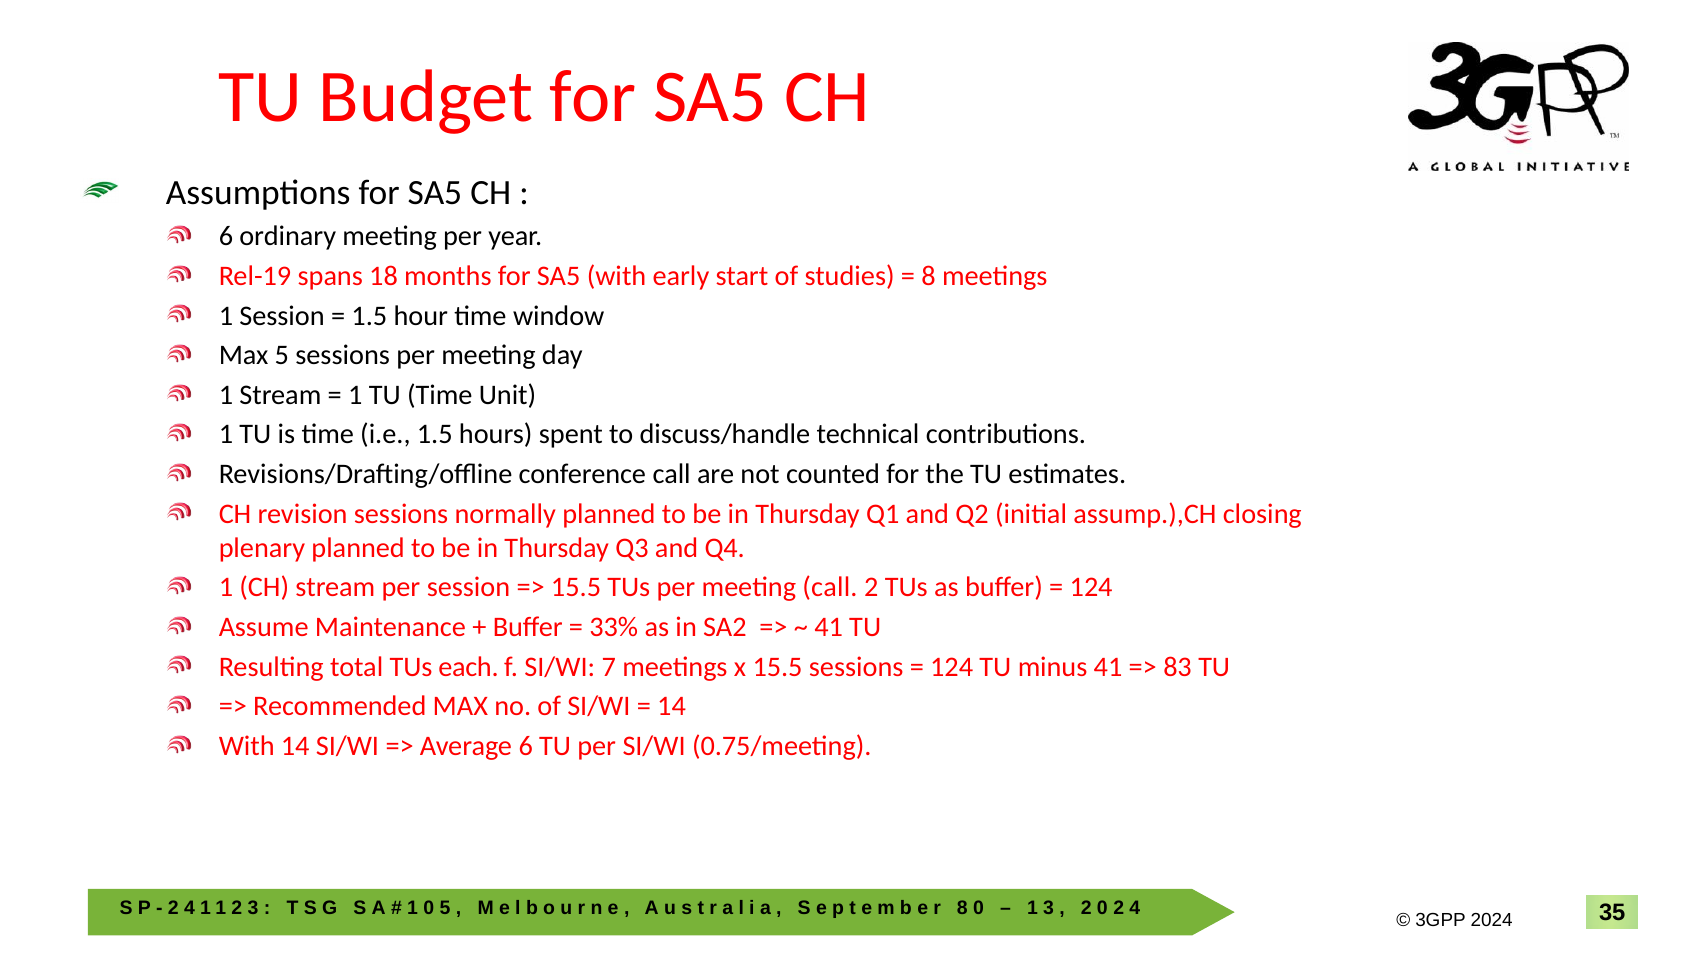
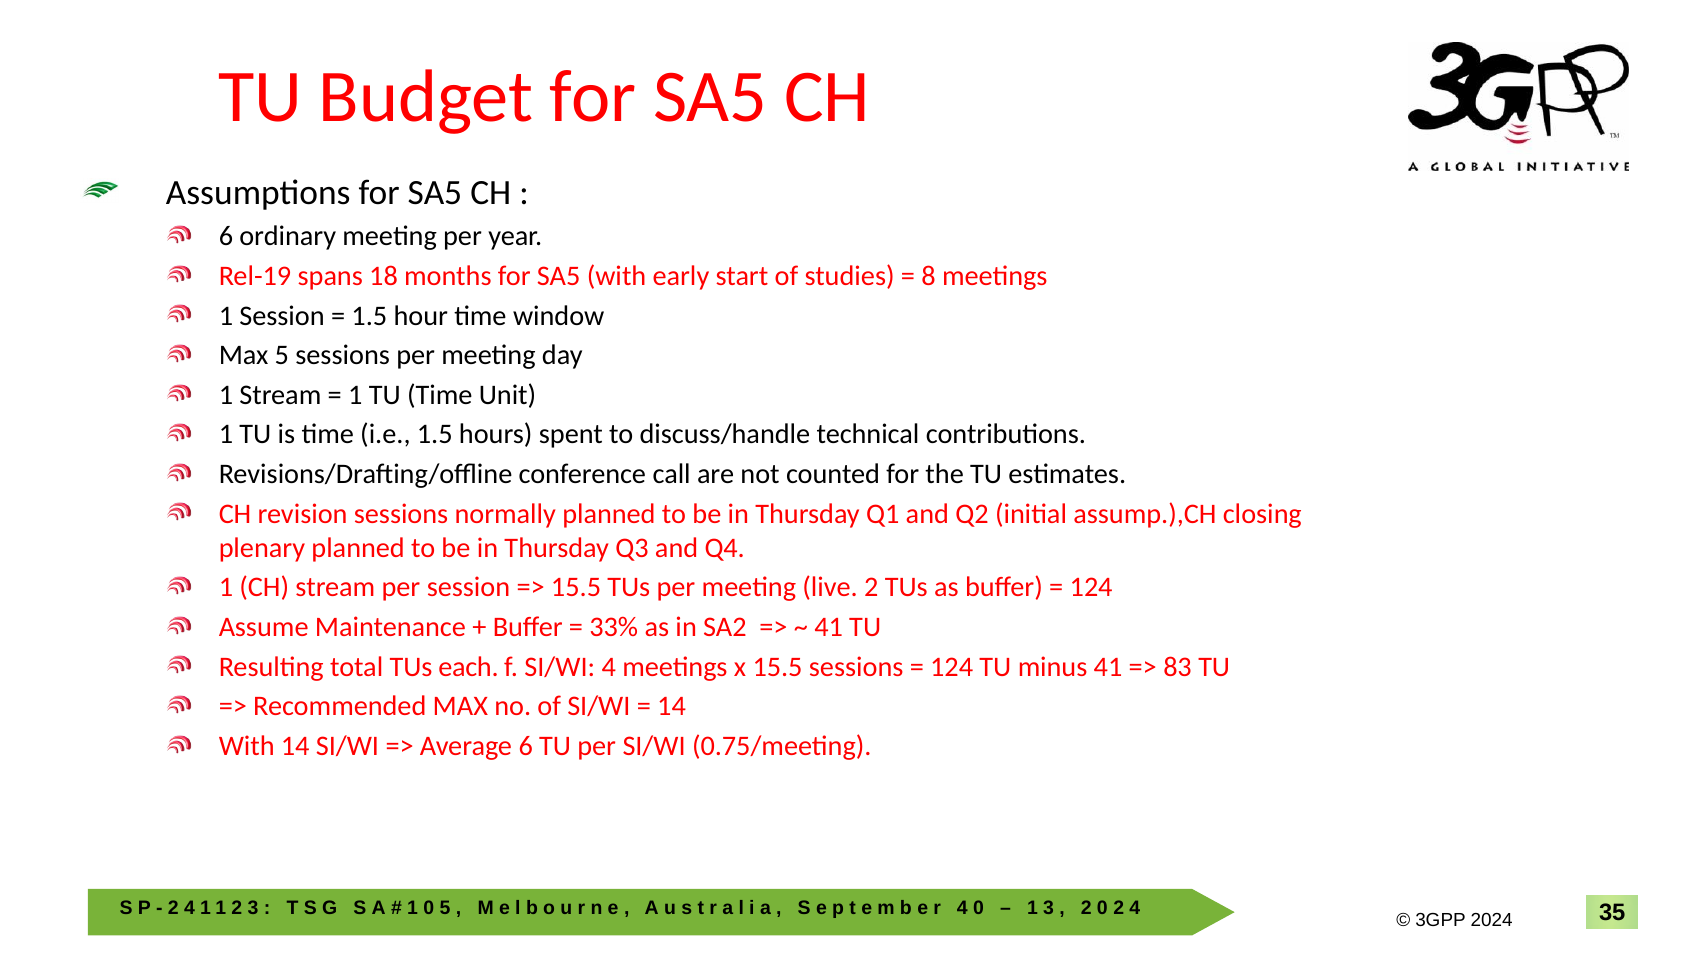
meeting call: call -> live
SI/WI 7: 7 -> 4
8 at (962, 908): 8 -> 4
